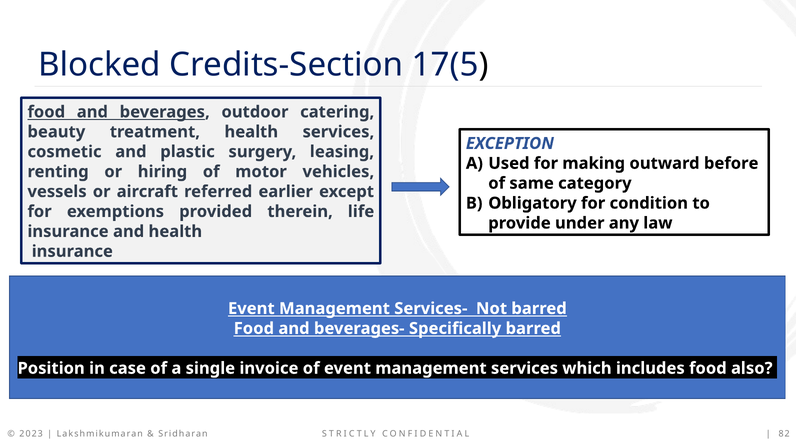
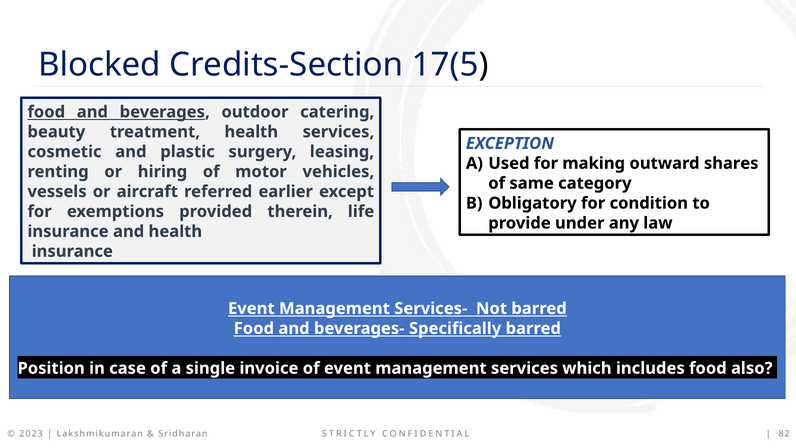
before: before -> shares
